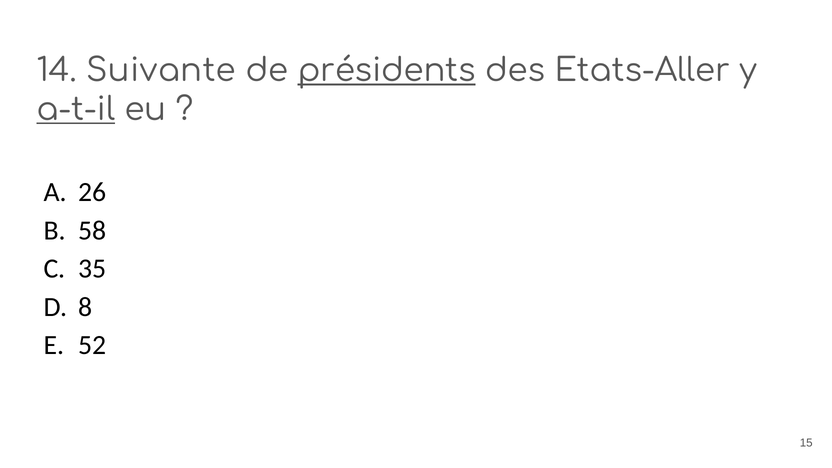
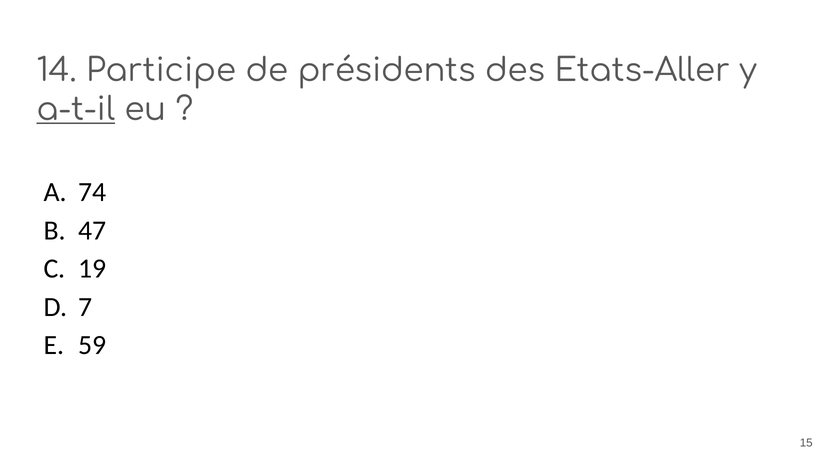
Suivante: Suivante -> Participe
présidents underline: present -> none
26: 26 -> 74
58: 58 -> 47
35: 35 -> 19
8: 8 -> 7
52: 52 -> 59
